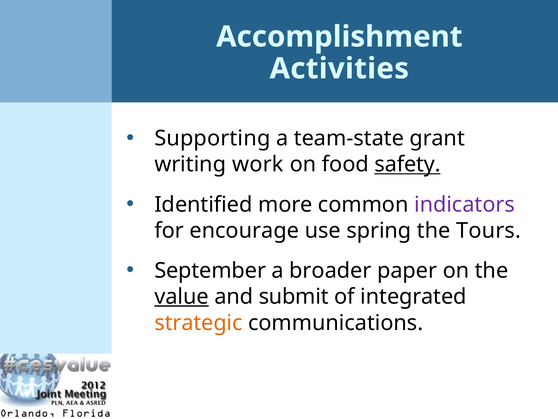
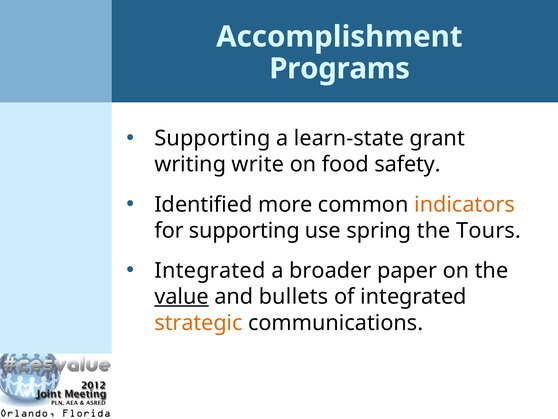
Activities: Activities -> Programs
team-state: team-state -> learn-state
work: work -> write
safety underline: present -> none
indicators colour: purple -> orange
for encourage: encourage -> supporting
September at (210, 270): September -> Integrated
submit: submit -> bullets
